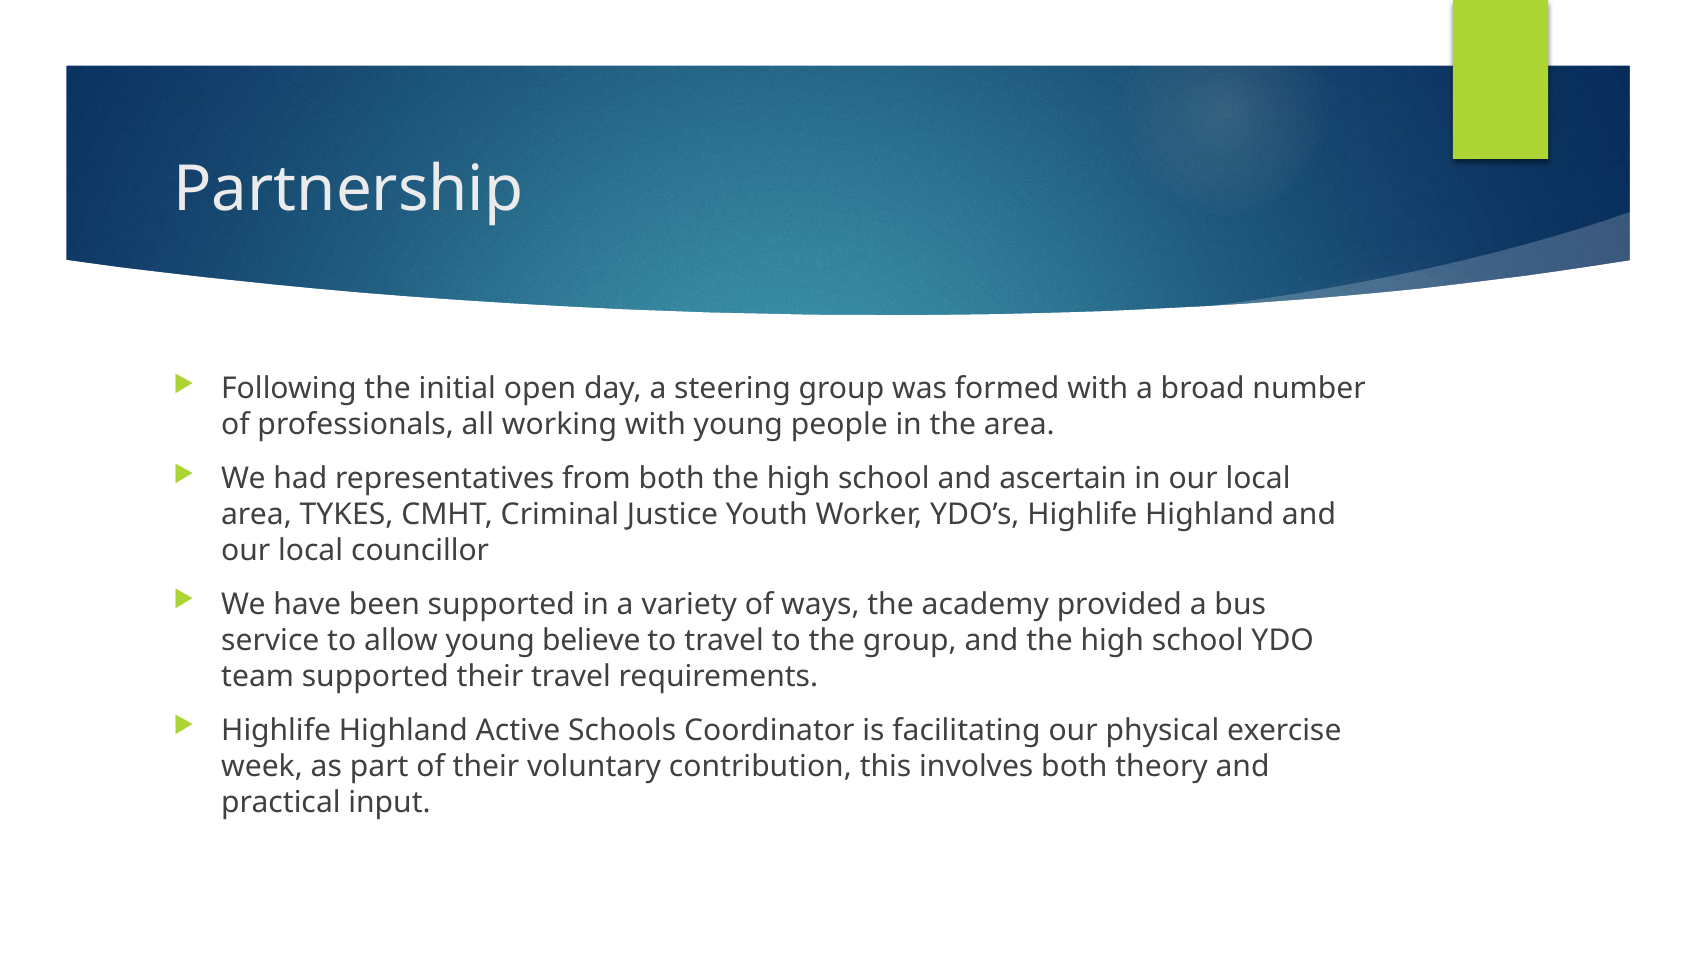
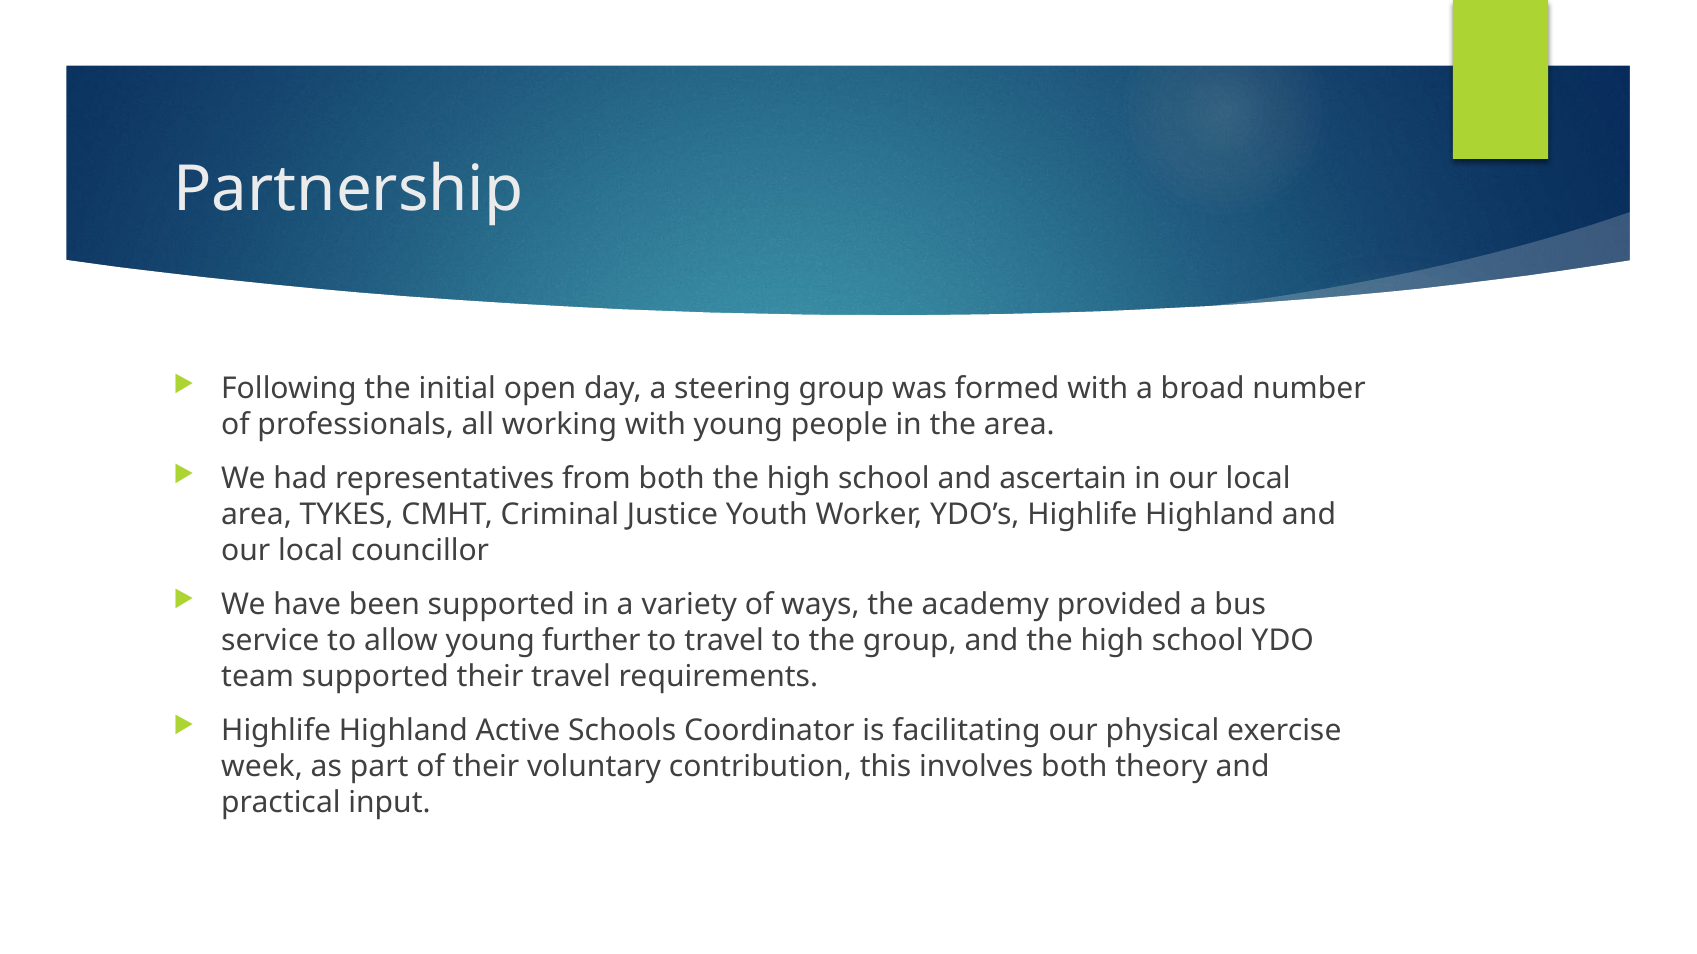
believe: believe -> further
